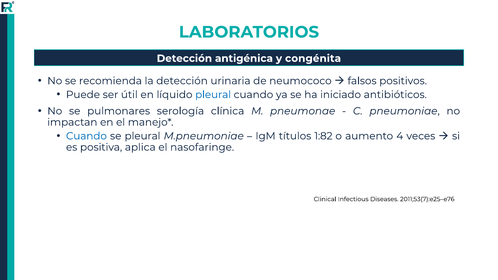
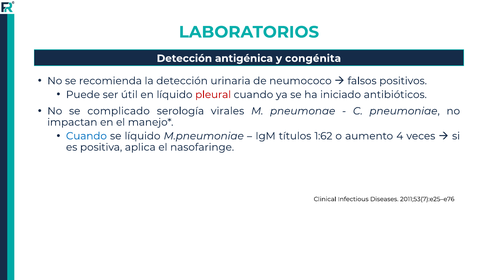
pleural at (213, 95) colour: blue -> red
pulmonares: pulmonares -> complicado
clínica: clínica -> virales
se pleural: pleural -> líquido
1:82: 1:82 -> 1:62
